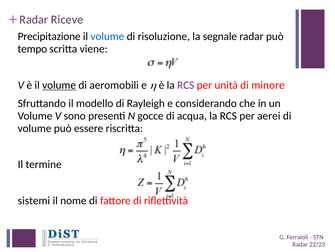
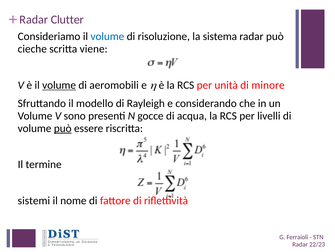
Riceve: Riceve -> Clutter
Precipitazione: Precipitazione -> Consideriamo
segnale: segnale -> sistema
tempo: tempo -> cieche
RCS at (186, 85) colour: purple -> black
aerei: aerei -> livelli
può at (63, 128) underline: none -> present
